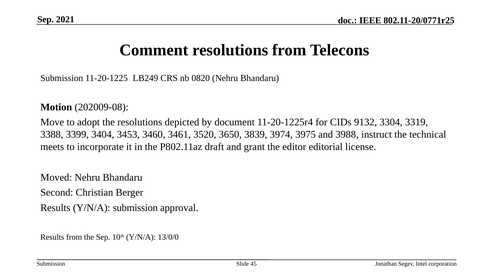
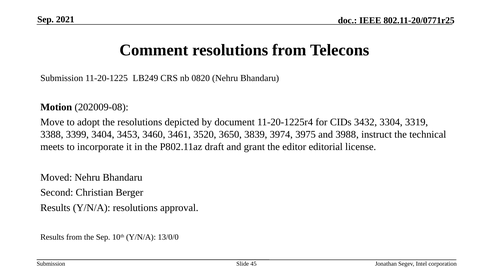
9132: 9132 -> 3432
Y/N/A submission: submission -> resolutions
